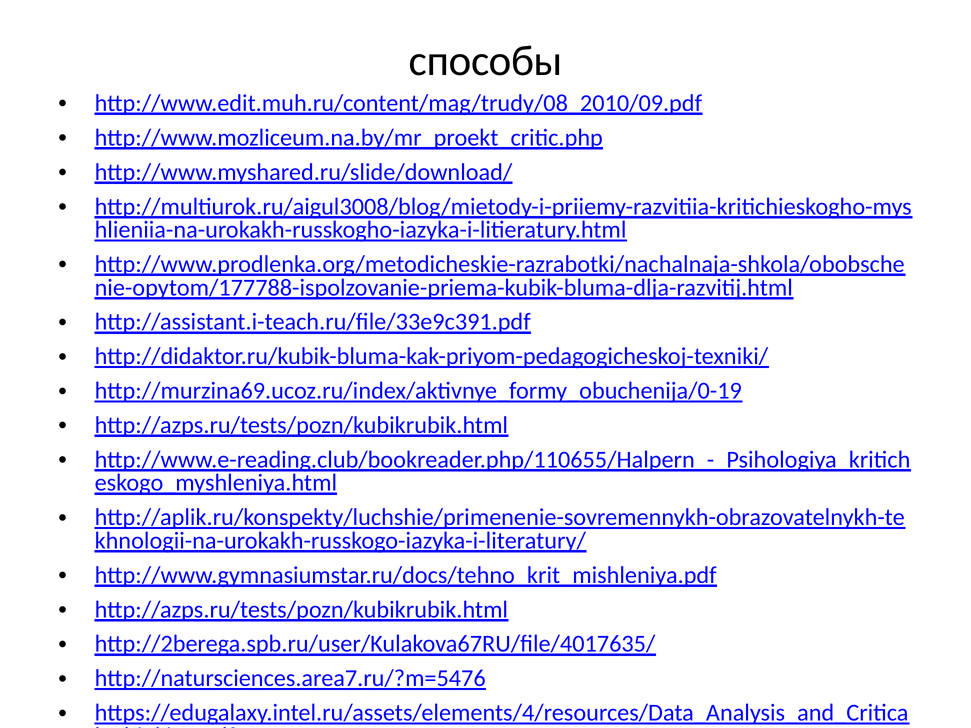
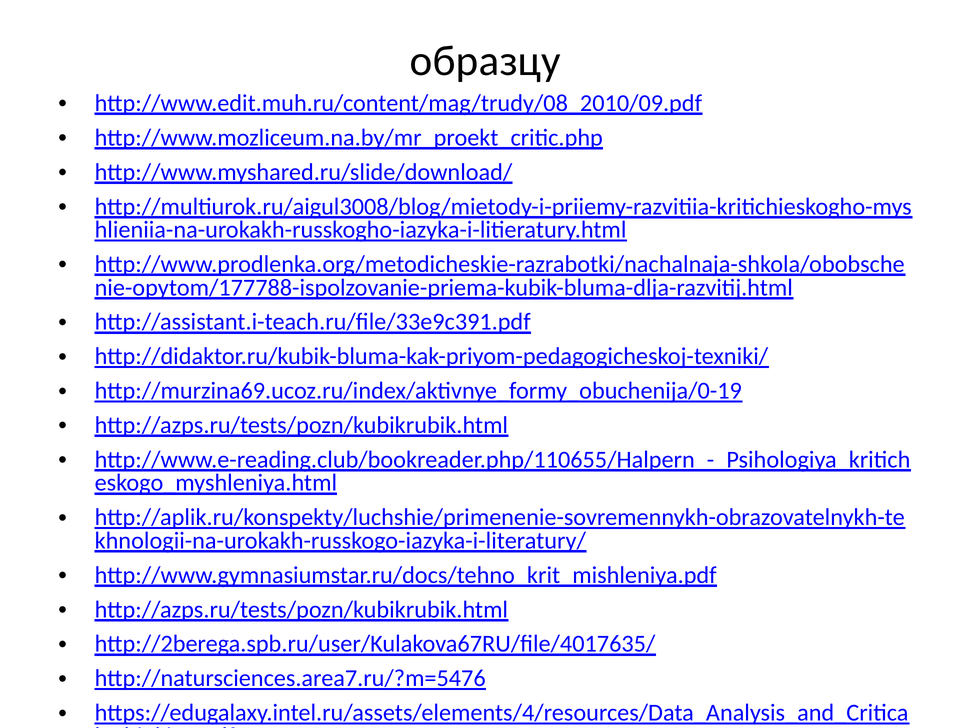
способы: способы -> образцу
